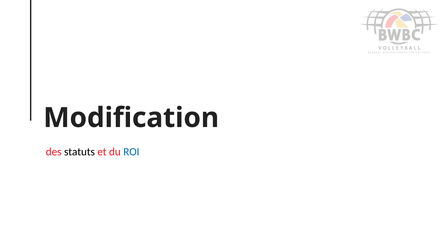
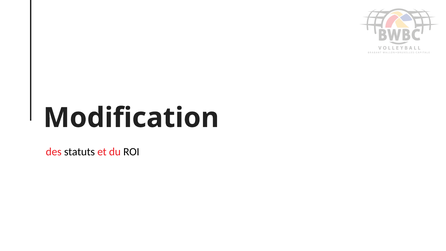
ROI colour: blue -> black
